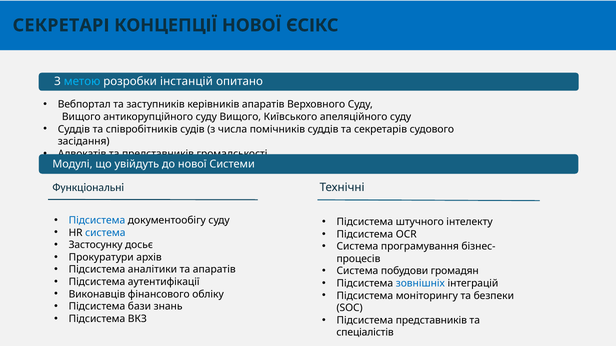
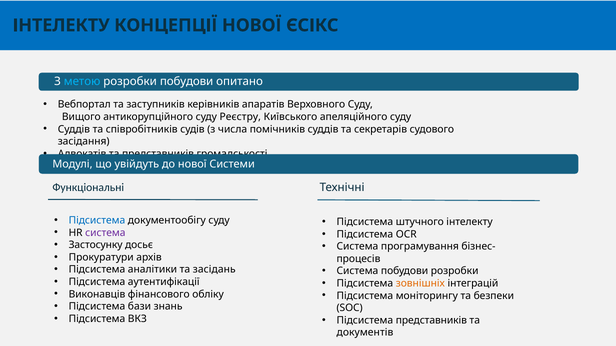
СЕКРЕТАРІ at (61, 25): СЕКРЕТАРІ -> ІНТЕЛЕКТУ
розробки інстанцій: інстанцій -> побудови
антикорупційного суду Вищого: Вищого -> Реєстру
система at (105, 233) colour: blue -> purple
та апаратів: апаратів -> засідань
побудови громадян: громадян -> розробки
зовнішніх colour: blue -> orange
спеціалістів: спеціалістів -> документів
